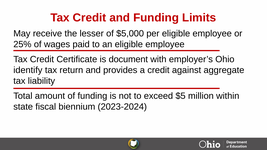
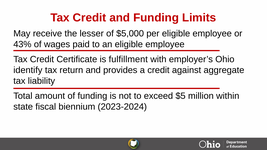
25%: 25% -> 43%
document: document -> fulfillment
